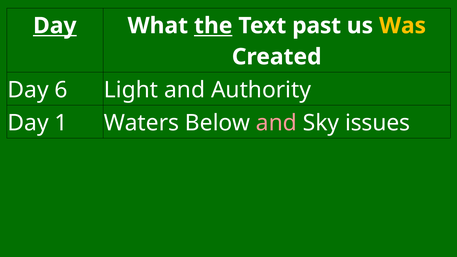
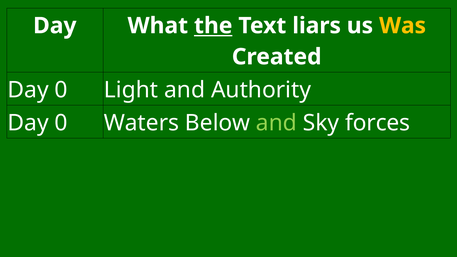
Day at (55, 26) underline: present -> none
past: past -> liars
6 at (61, 90): 6 -> 0
1 at (61, 123): 1 -> 0
and at (276, 123) colour: pink -> light green
issues: issues -> forces
